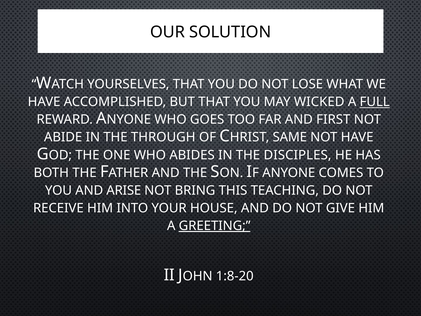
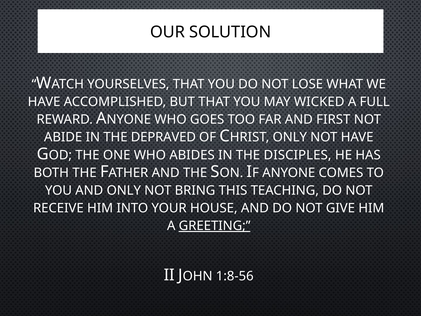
FULL underline: present -> none
THROUGH: THROUGH -> DEPRAVED
SAME at (290, 137): SAME -> ONLY
AND ARISE: ARISE -> ONLY
1:8-20: 1:8-20 -> 1:8-56
